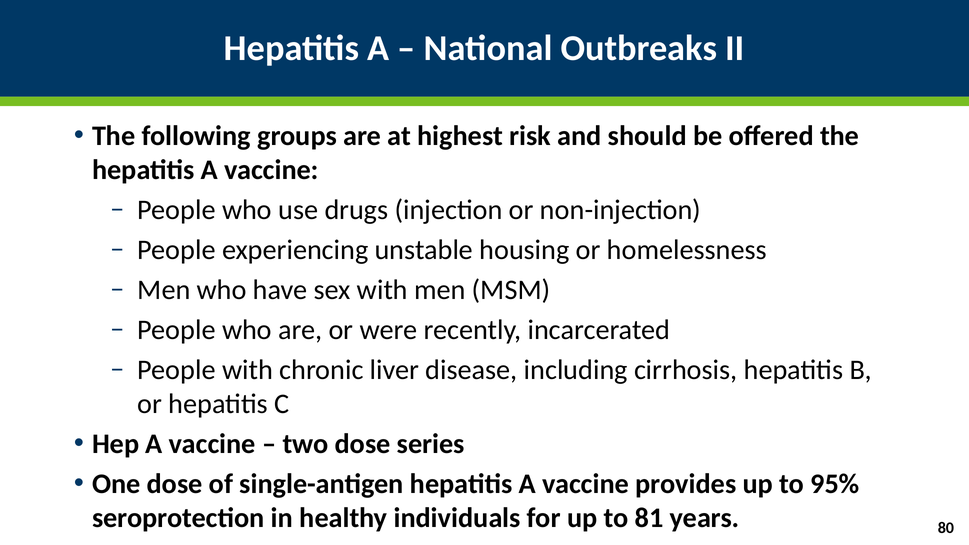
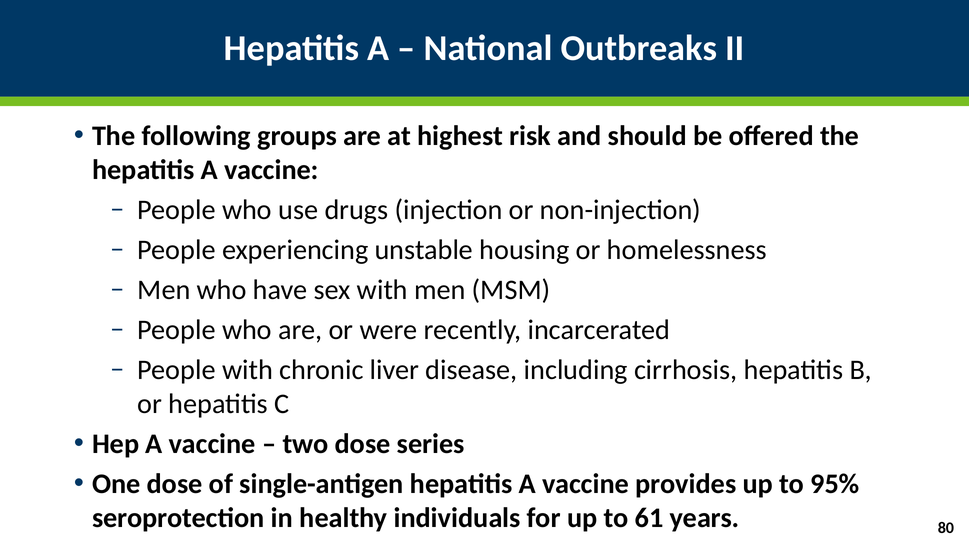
81: 81 -> 61
